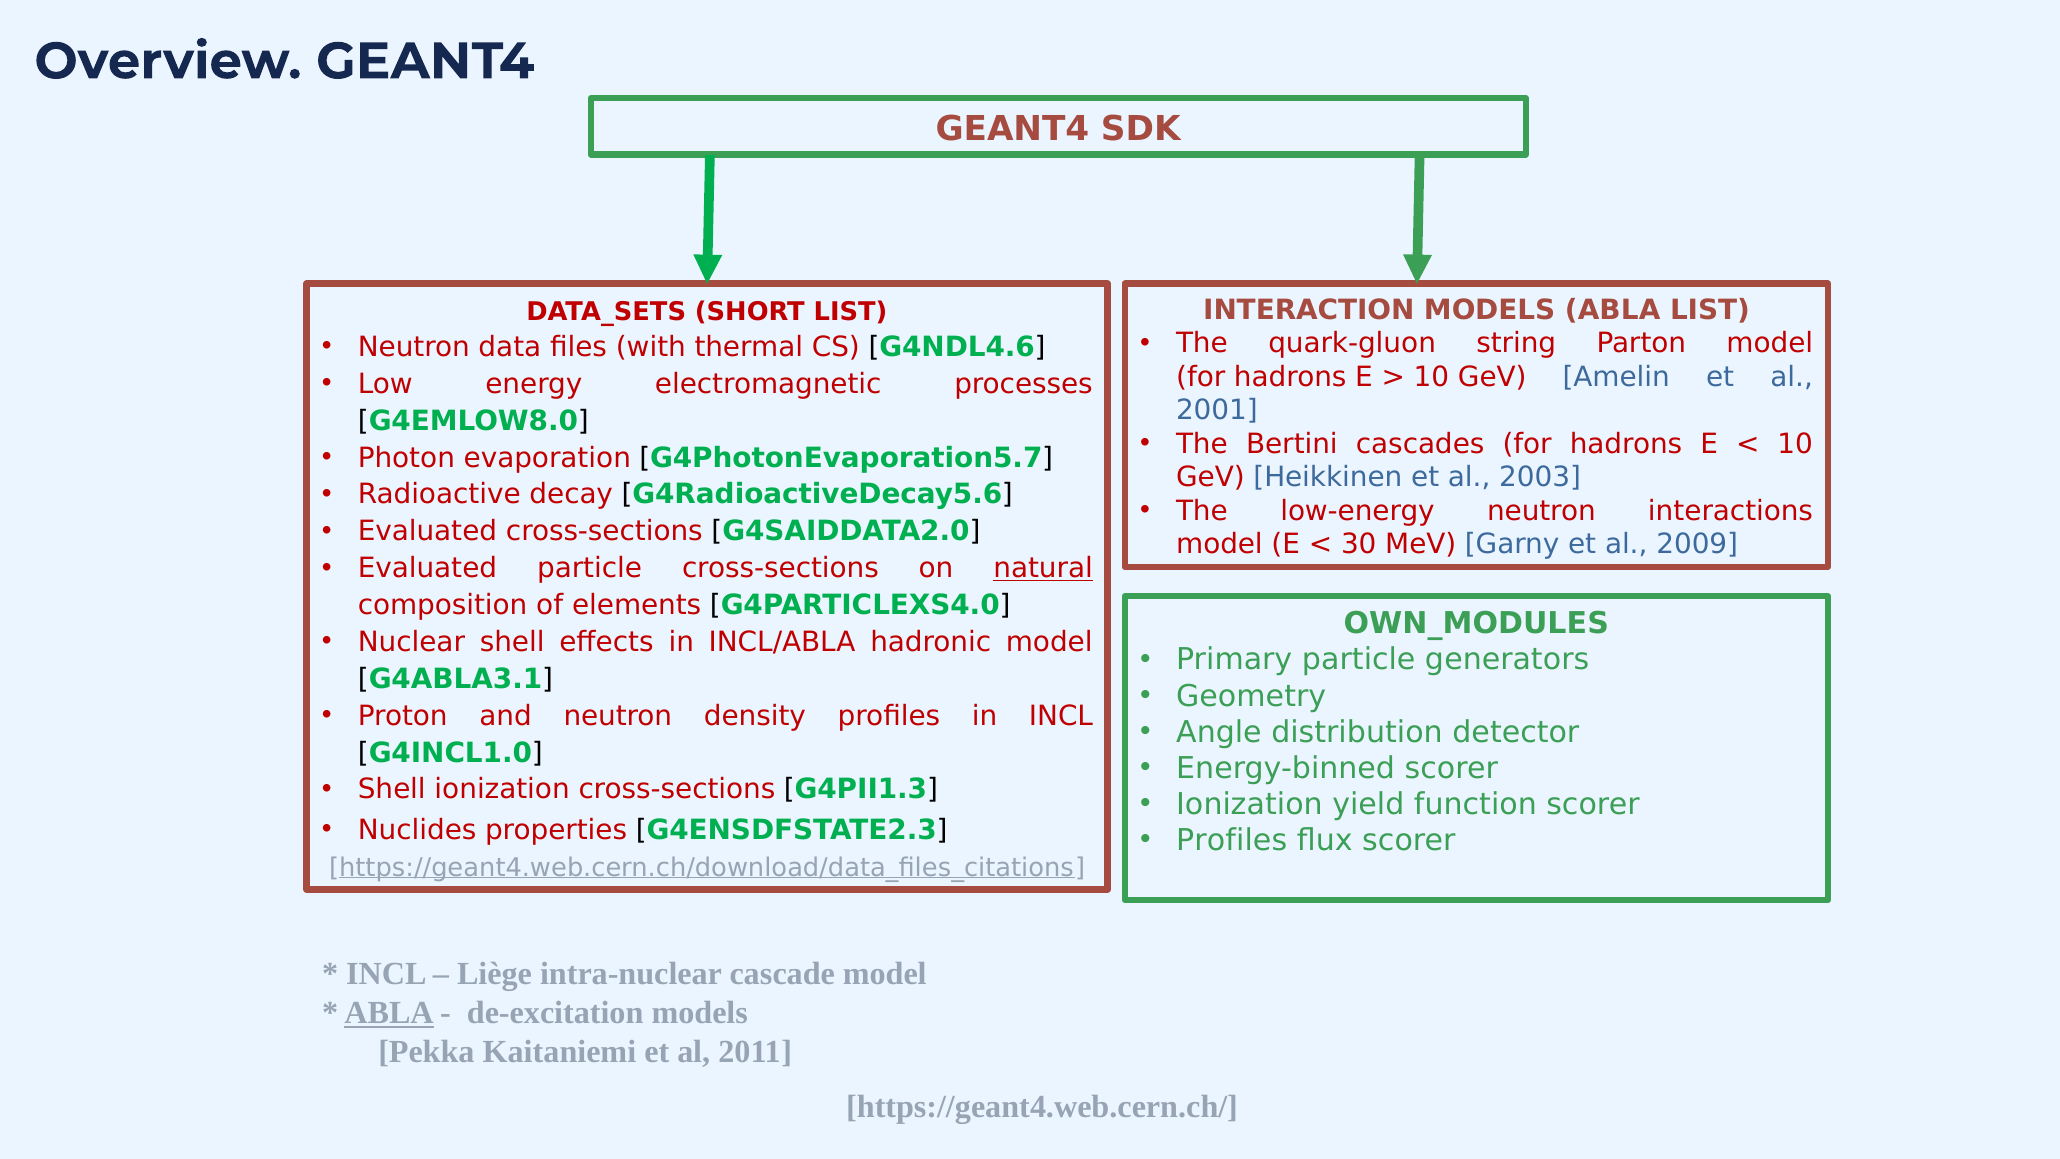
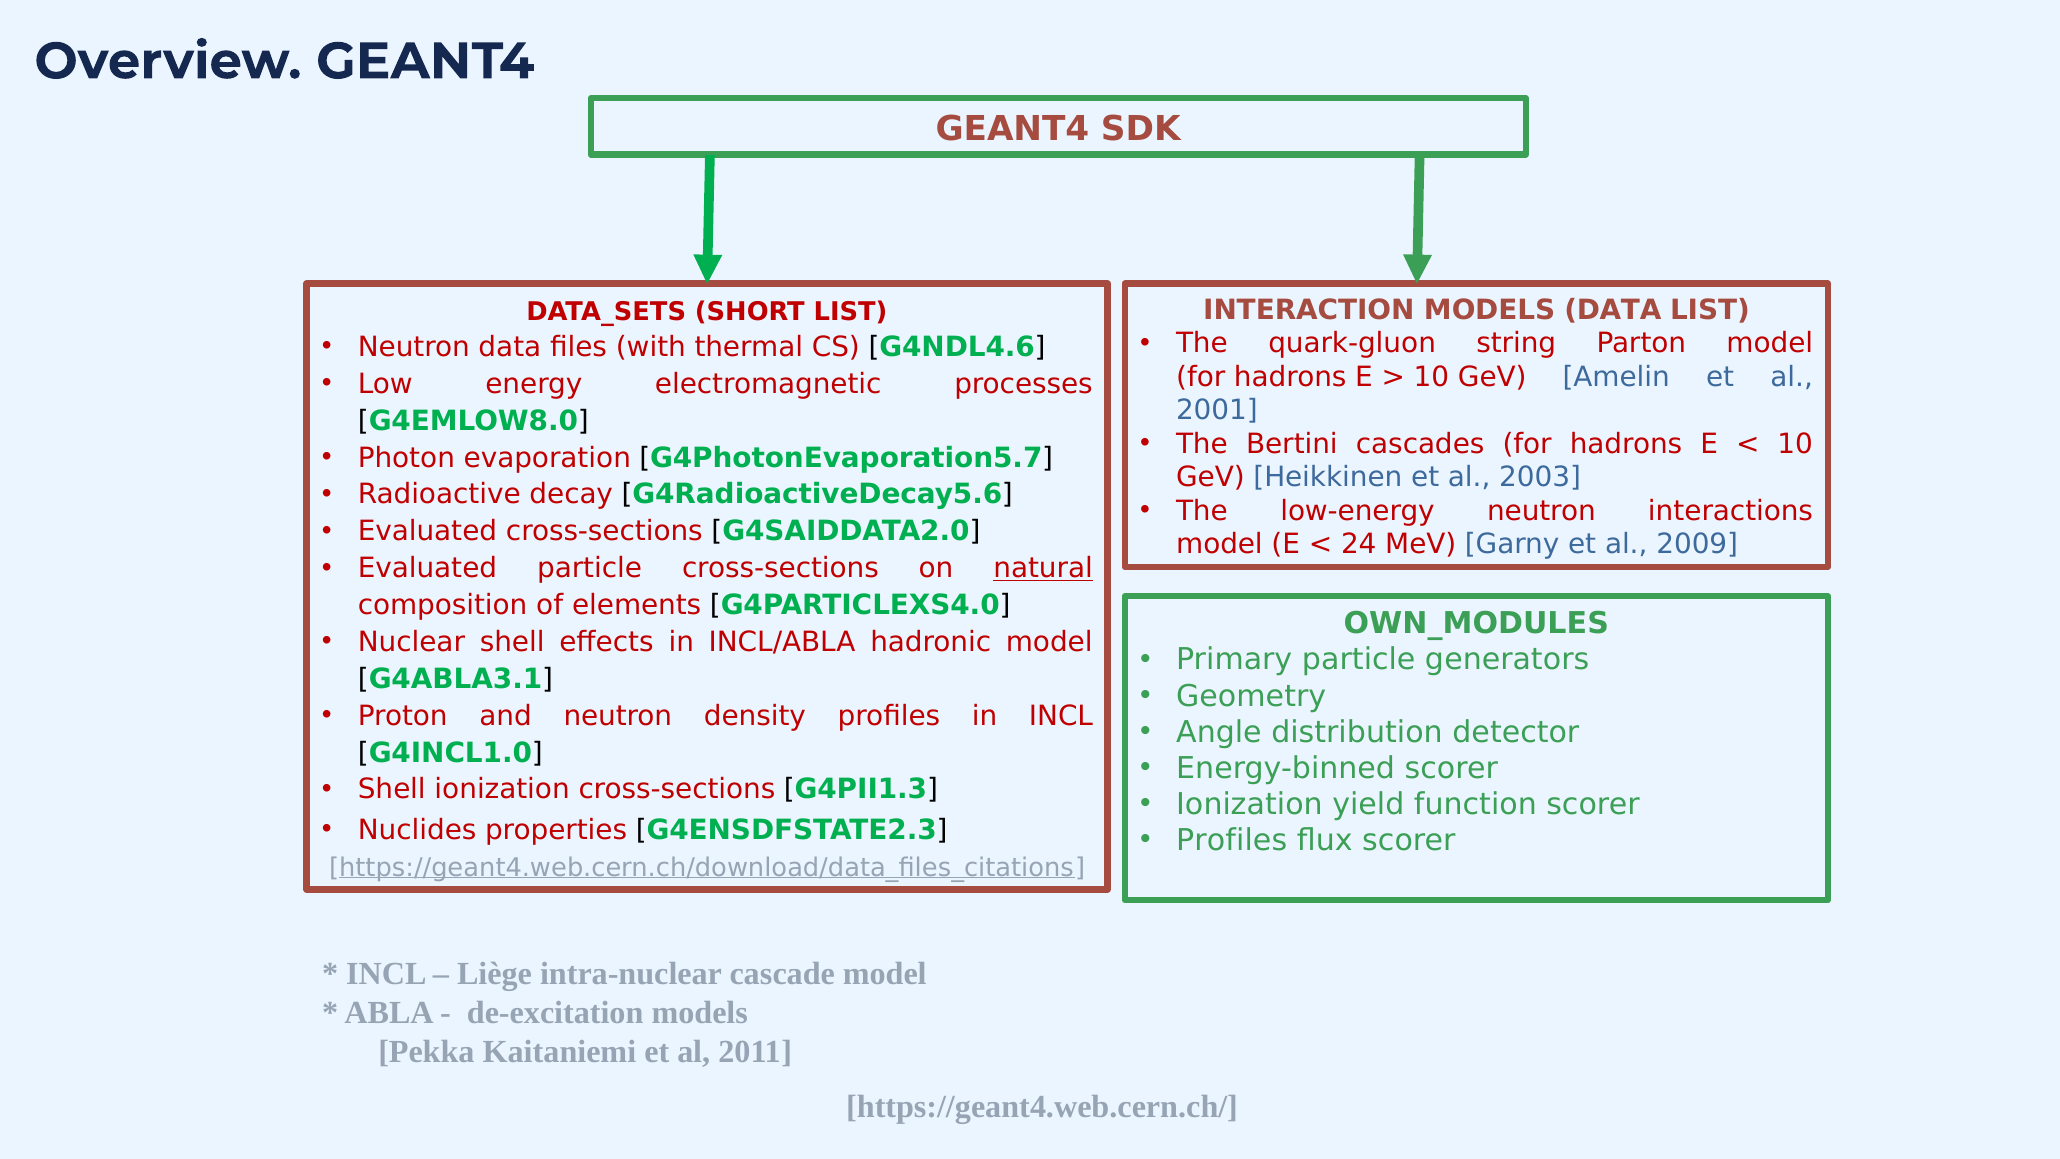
MODELS ABLA: ABLA -> DATA
30: 30 -> 24
ABLA at (389, 1013) underline: present -> none
